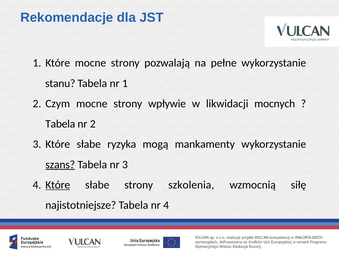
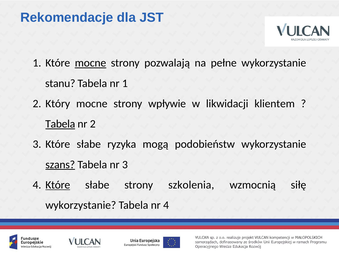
mocne at (90, 63) underline: none -> present
Czym: Czym -> Który
mocnych: mocnych -> klientem
Tabela at (60, 124) underline: none -> present
mankamenty: mankamenty -> podobieństw
najistotniejsze at (81, 205): najistotniejsze -> wykorzystanie
